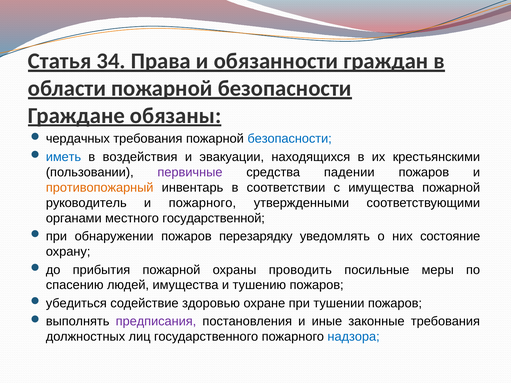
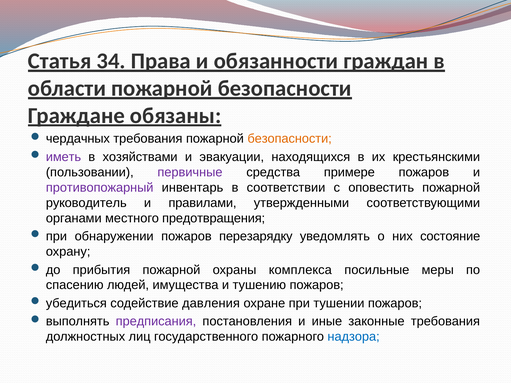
безопасности at (290, 139) colour: blue -> orange
иметь colour: blue -> purple
воздействия: воздействия -> хозяйствами
падении: падении -> примере
противопожарный colour: orange -> purple
с имущества: имущества -> оповестить
и пожарного: пожарного -> правилами
государственной: государственной -> предотвращения
проводить: проводить -> комплекса
здоровью: здоровью -> давления
